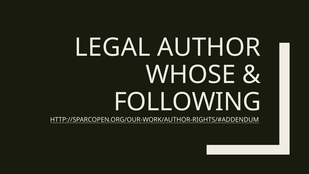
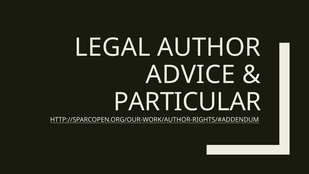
WHOSE: WHOSE -> ADVICE
FOLLOWING: FOLLOWING -> PARTICULAR
